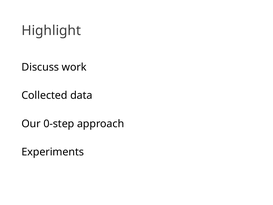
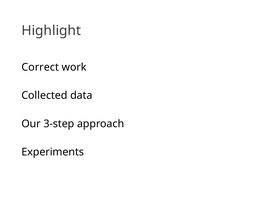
Discuss: Discuss -> Correct
0-step: 0-step -> 3-step
